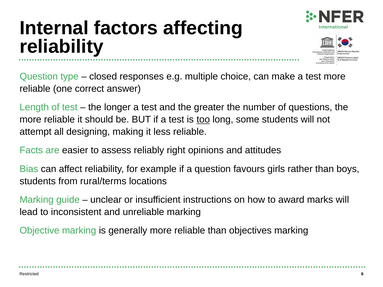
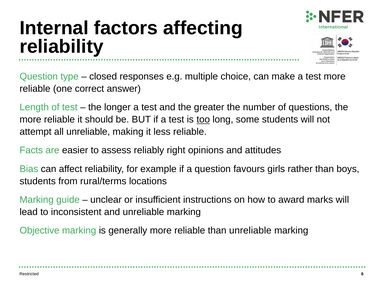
all designing: designing -> unreliable
than objectives: objectives -> unreliable
